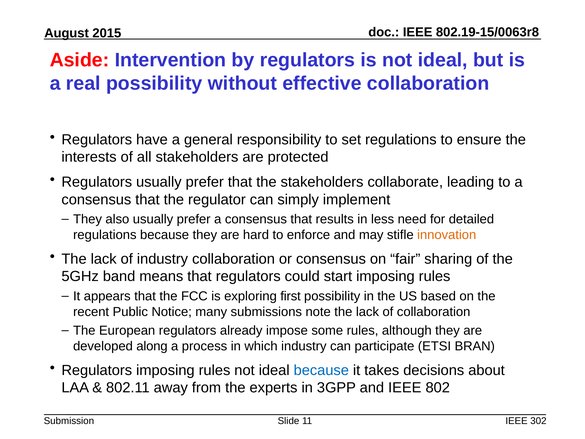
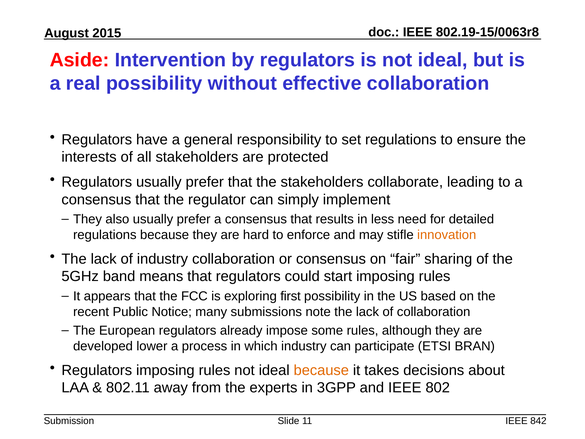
along: along -> lower
because at (321, 370) colour: blue -> orange
302: 302 -> 842
